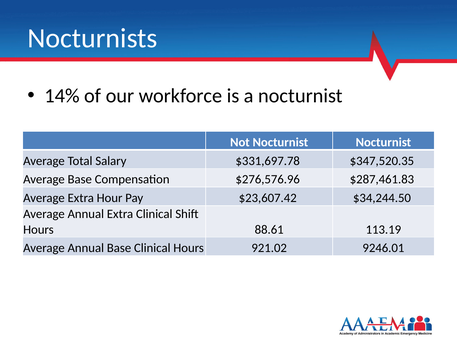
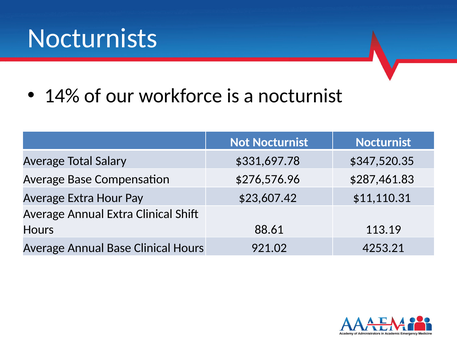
$34,244.50: $34,244.50 -> $11,110.31
9246.01: 9246.01 -> 4253.21
